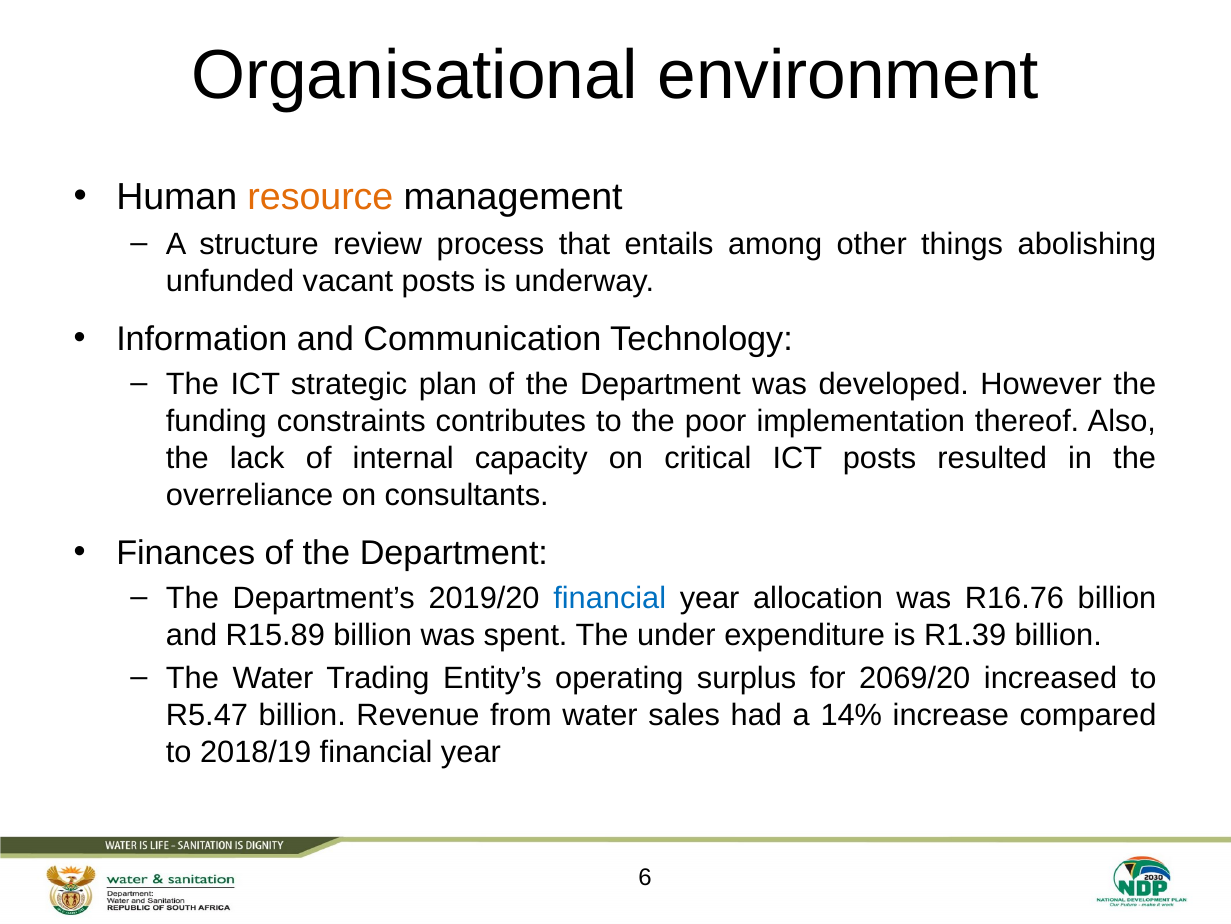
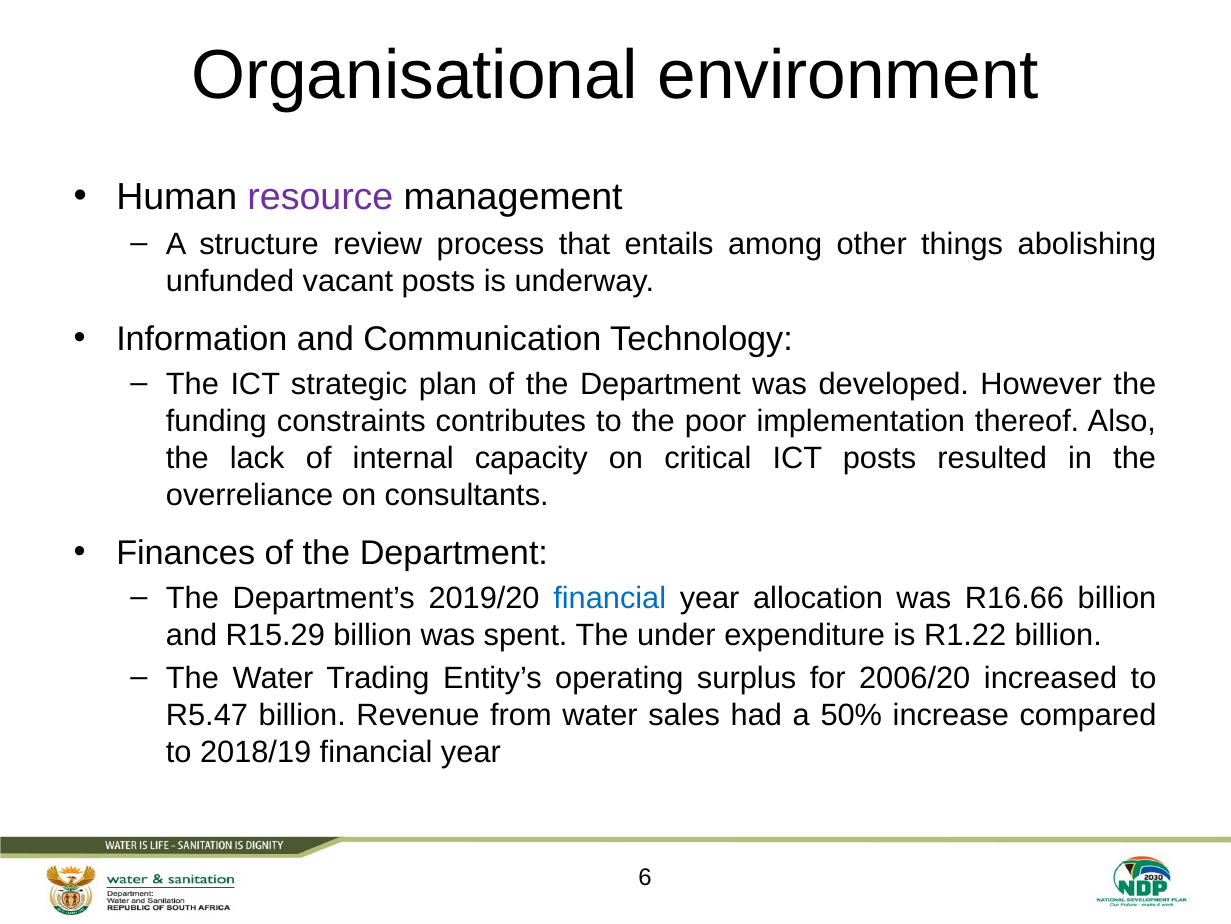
resource colour: orange -> purple
R16.76: R16.76 -> R16.66
R15.89: R15.89 -> R15.29
R1.39: R1.39 -> R1.22
2069/20: 2069/20 -> 2006/20
14%: 14% -> 50%
